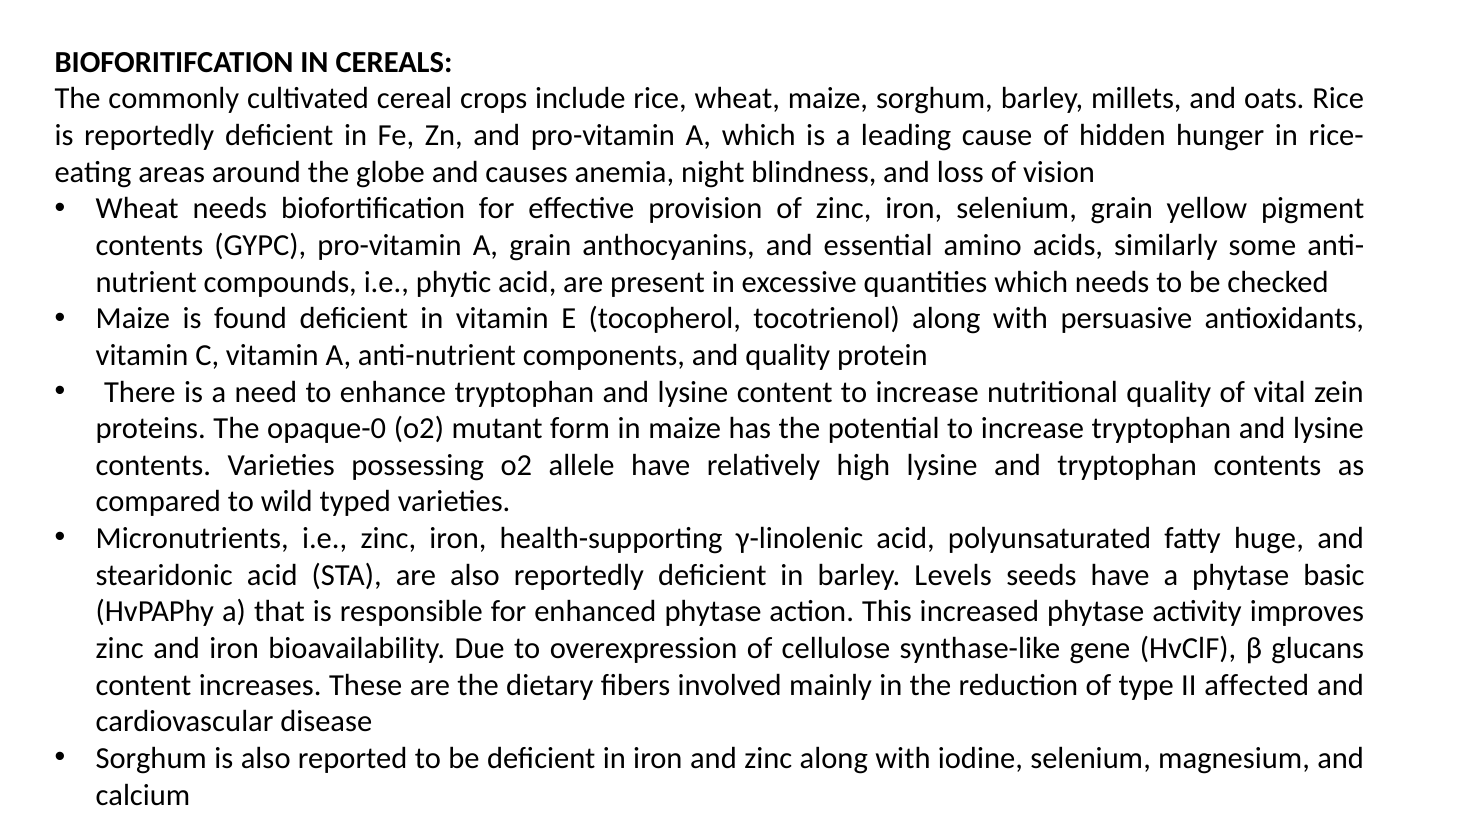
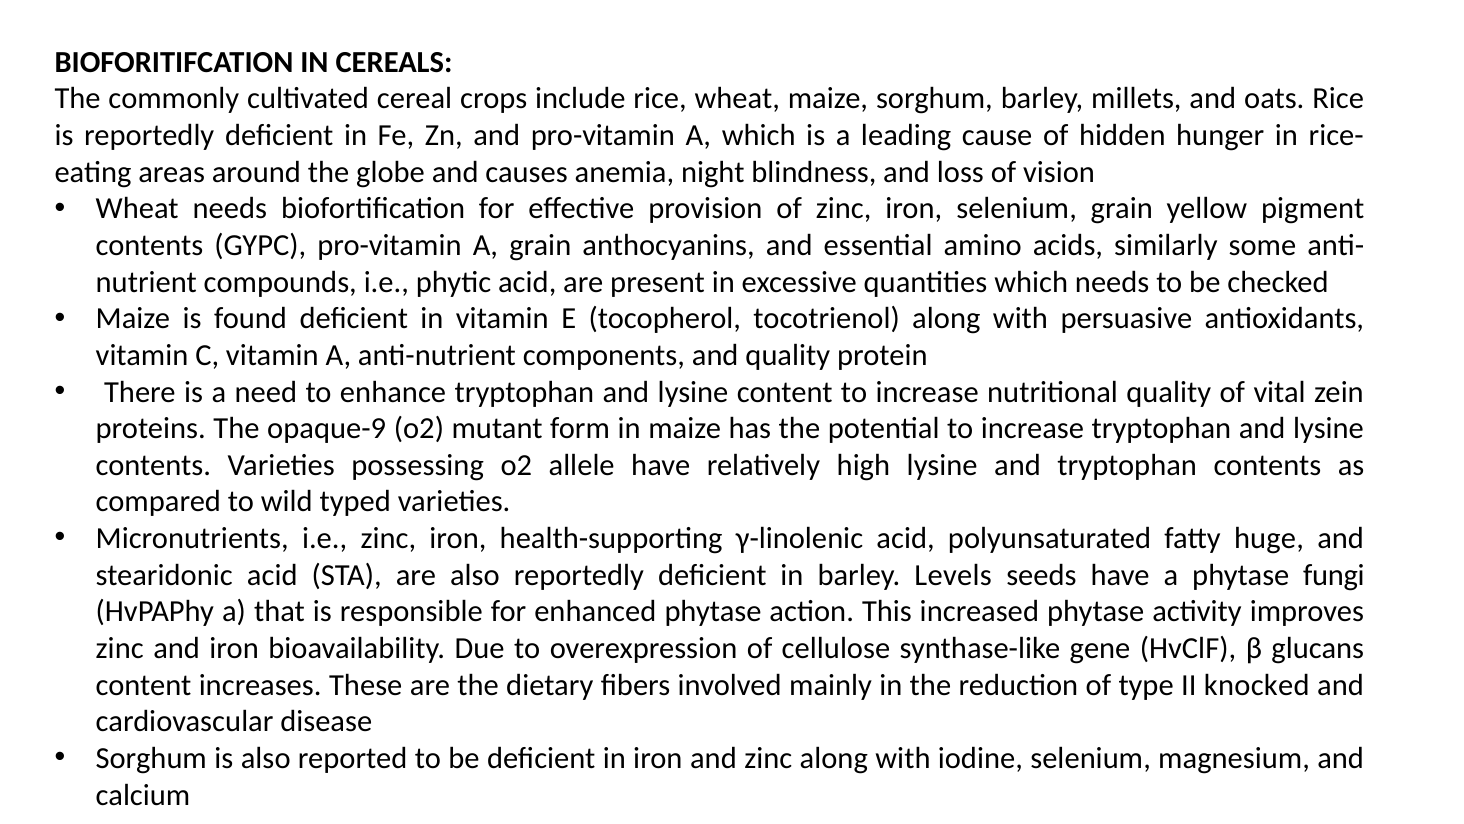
opaque-0: opaque-0 -> opaque-9
basic: basic -> fungi
affected: affected -> knocked
